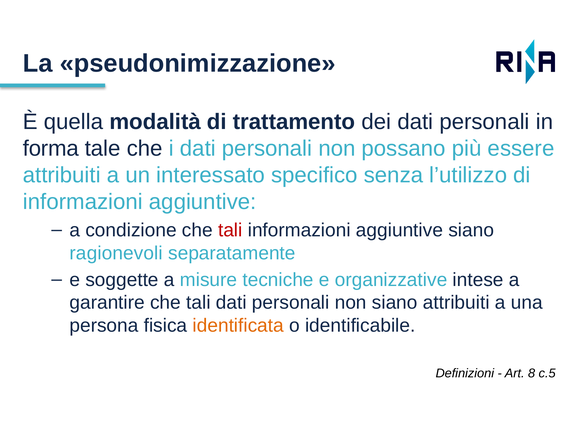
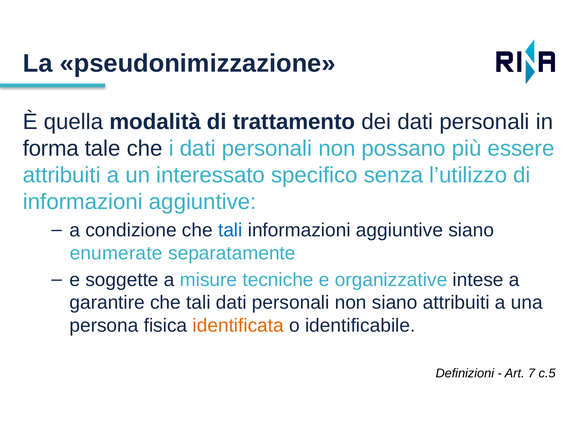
tali at (230, 231) colour: red -> blue
ragionevoli: ragionevoli -> enumerate
8: 8 -> 7
